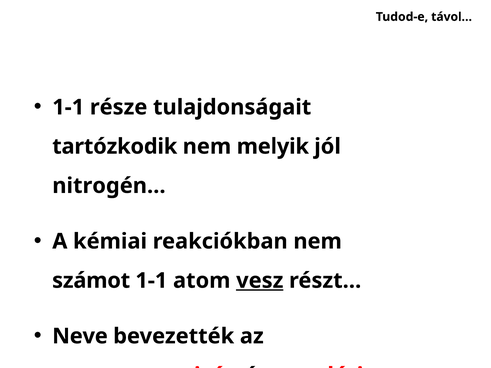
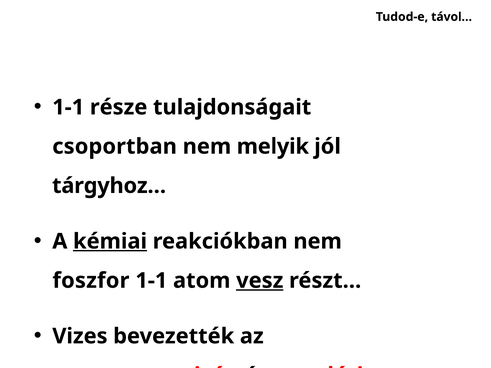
tartózkodik: tartózkodik -> csoportban
nitrogén…: nitrogén… -> tárgyhoz…
kémiai underline: none -> present
számot: számot -> foszfor
Neve: Neve -> Vizes
